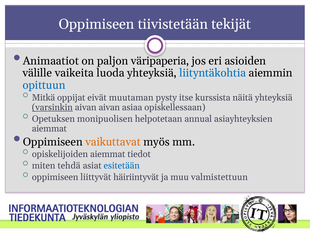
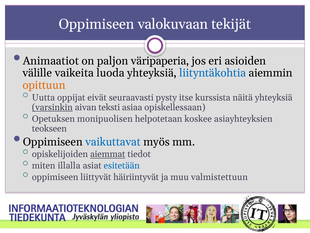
tiivistetään: tiivistetään -> valokuvaan
opittuun colour: blue -> orange
Mitkä: Mitkä -> Uutta
muutaman: muutaman -> seuraavasti
aivan aivan: aivan -> teksti
annual: annual -> koskee
aiemmat at (49, 128): aiemmat -> teokseen
vaikuttavat colour: orange -> blue
aiemmat at (108, 154) underline: none -> present
tehdä: tehdä -> illalla
